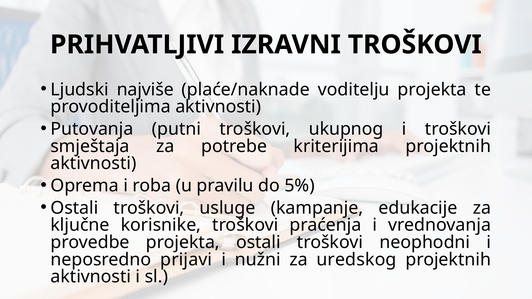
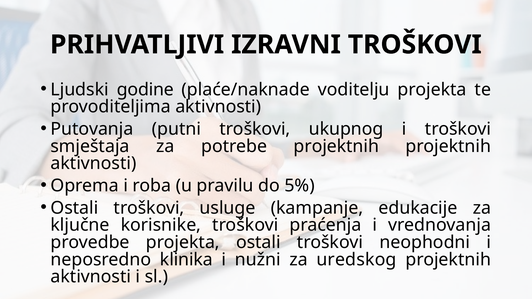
najviše: najviše -> godine
potrebe kriterijima: kriterijima -> projektnih
prijavi: prijavi -> klinika
